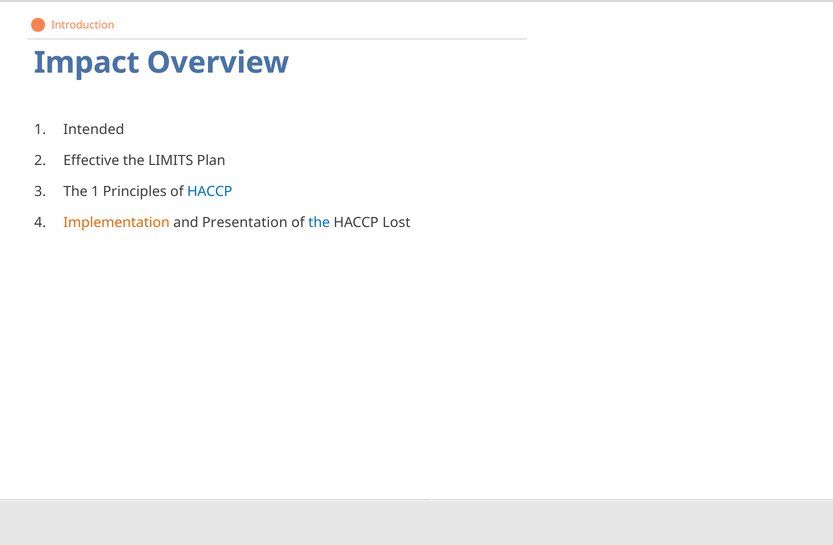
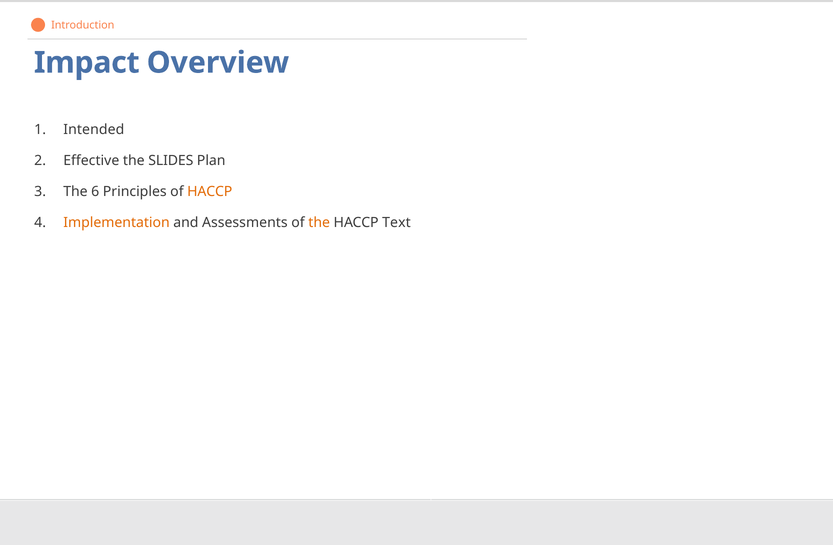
LIMITS: LIMITS -> SLIDES
The 1: 1 -> 6
HACCP at (210, 192) colour: blue -> orange
Presentation: Presentation -> Assessments
the at (319, 223) colour: blue -> orange
Lost: Lost -> Text
